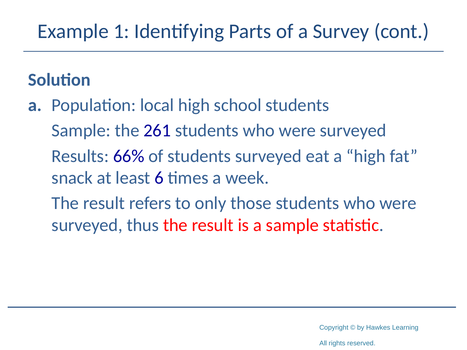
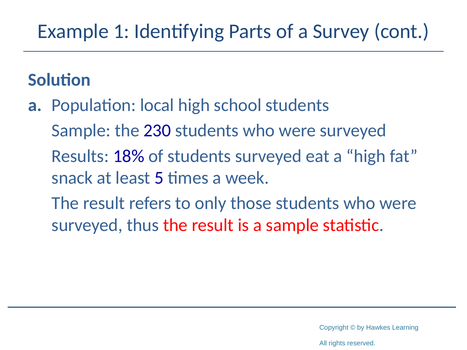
261: 261 -> 230
66%: 66% -> 18%
6: 6 -> 5
